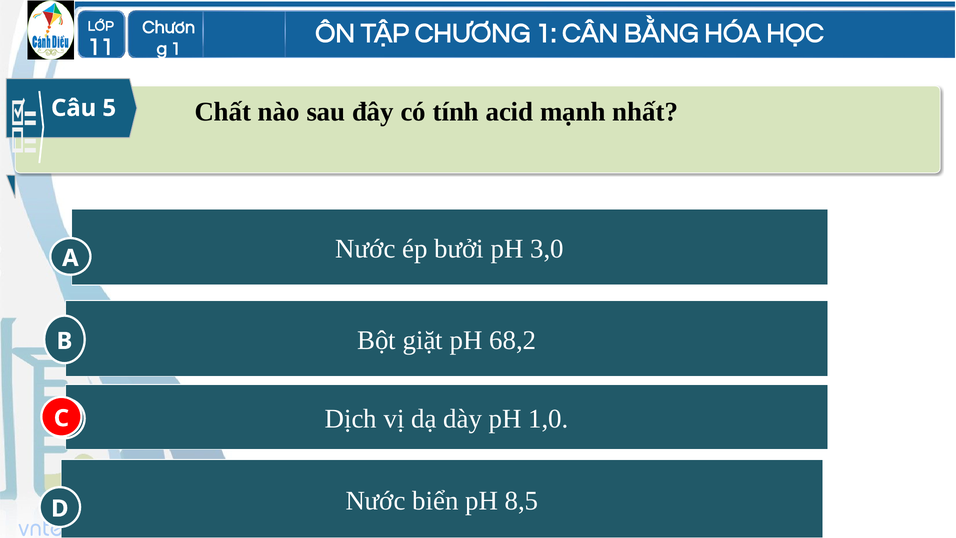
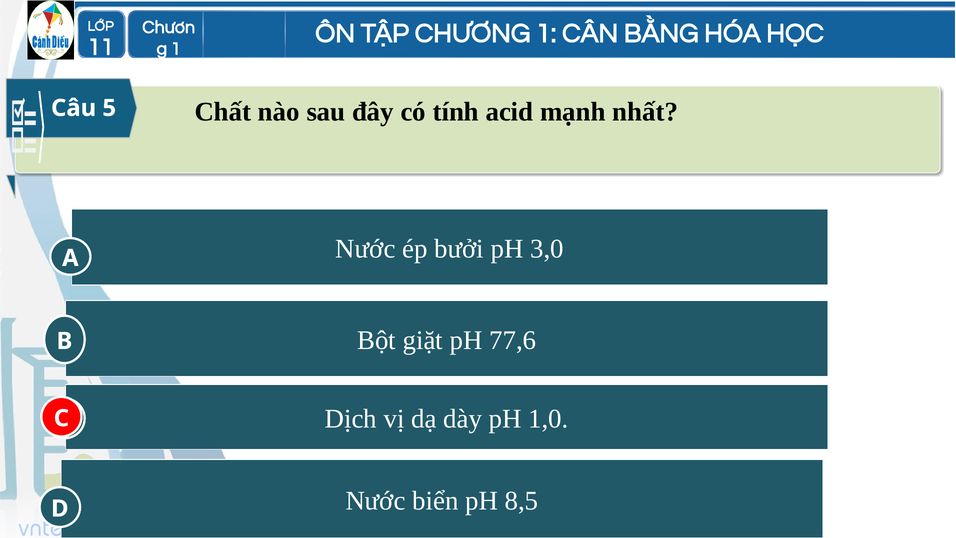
68,2: 68,2 -> 77,6
